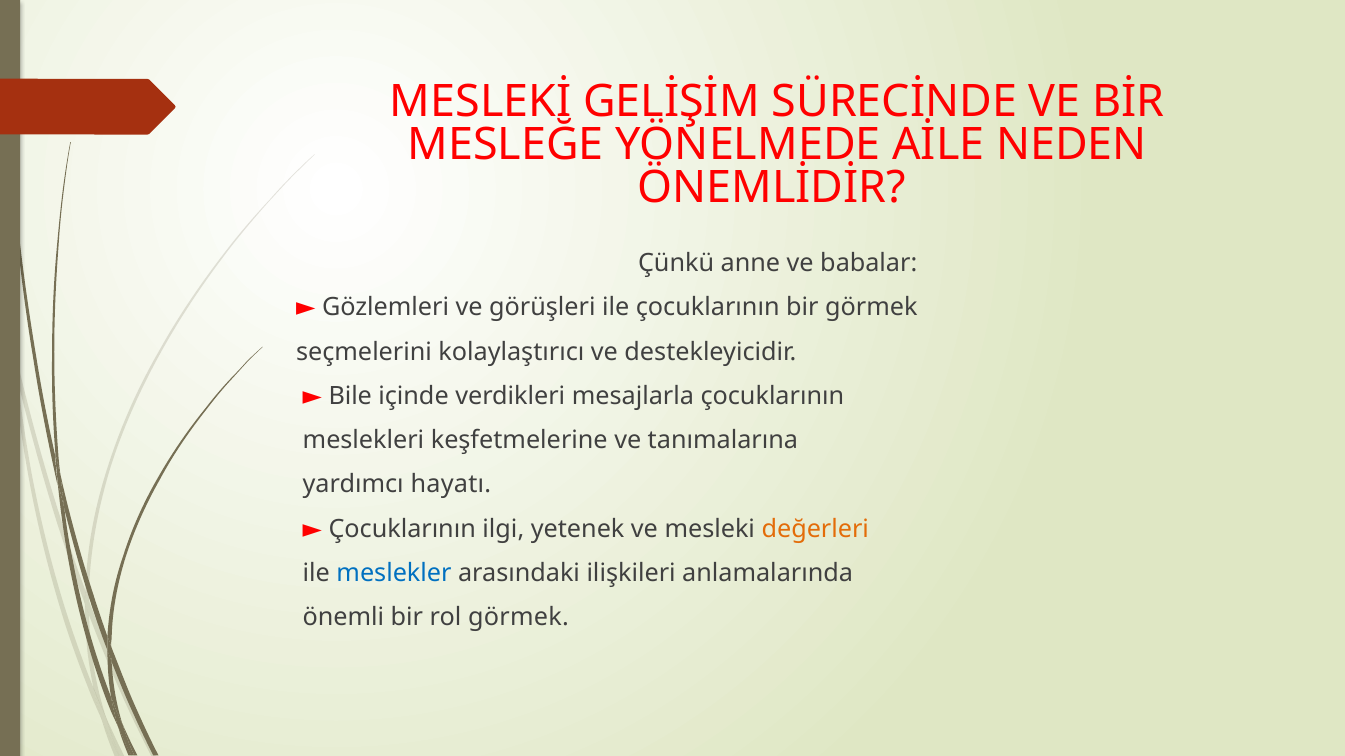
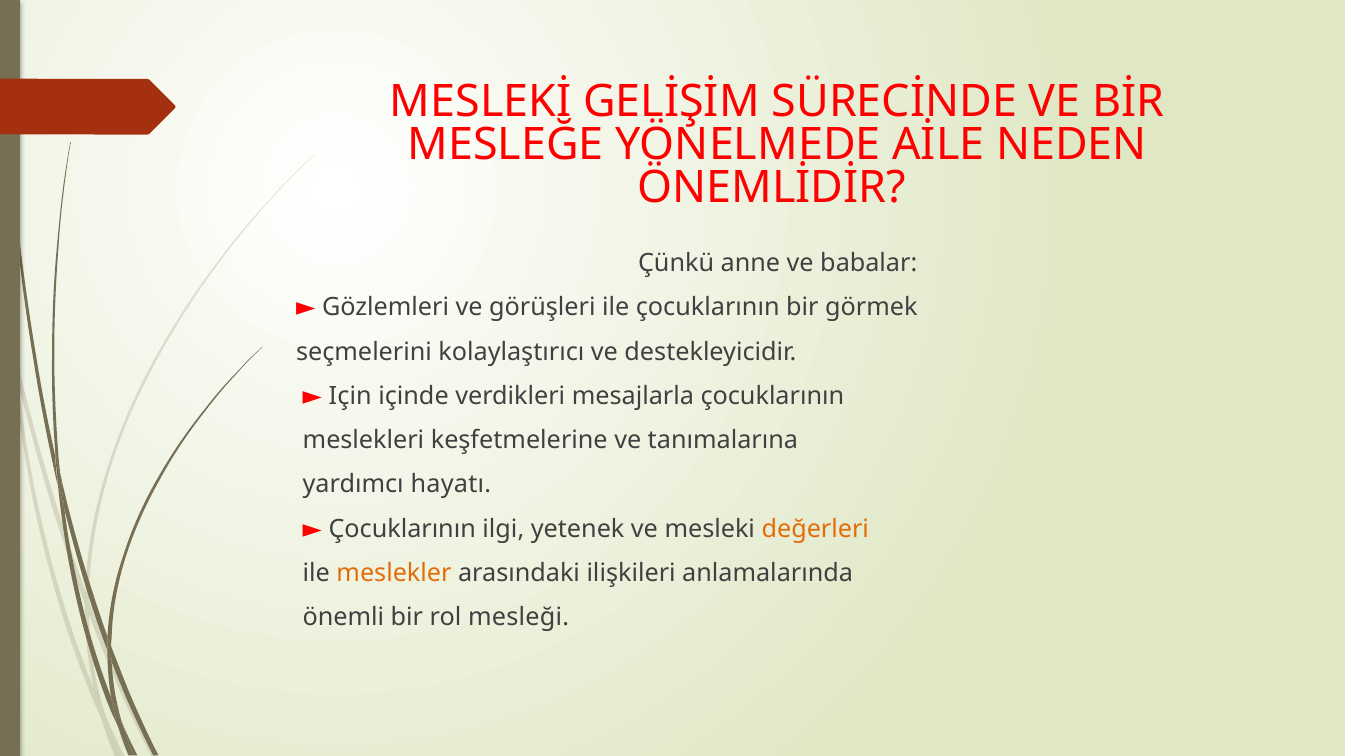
Bile: Bile -> Için
meslekler colour: blue -> orange
rol görmek: görmek -> mesleği
